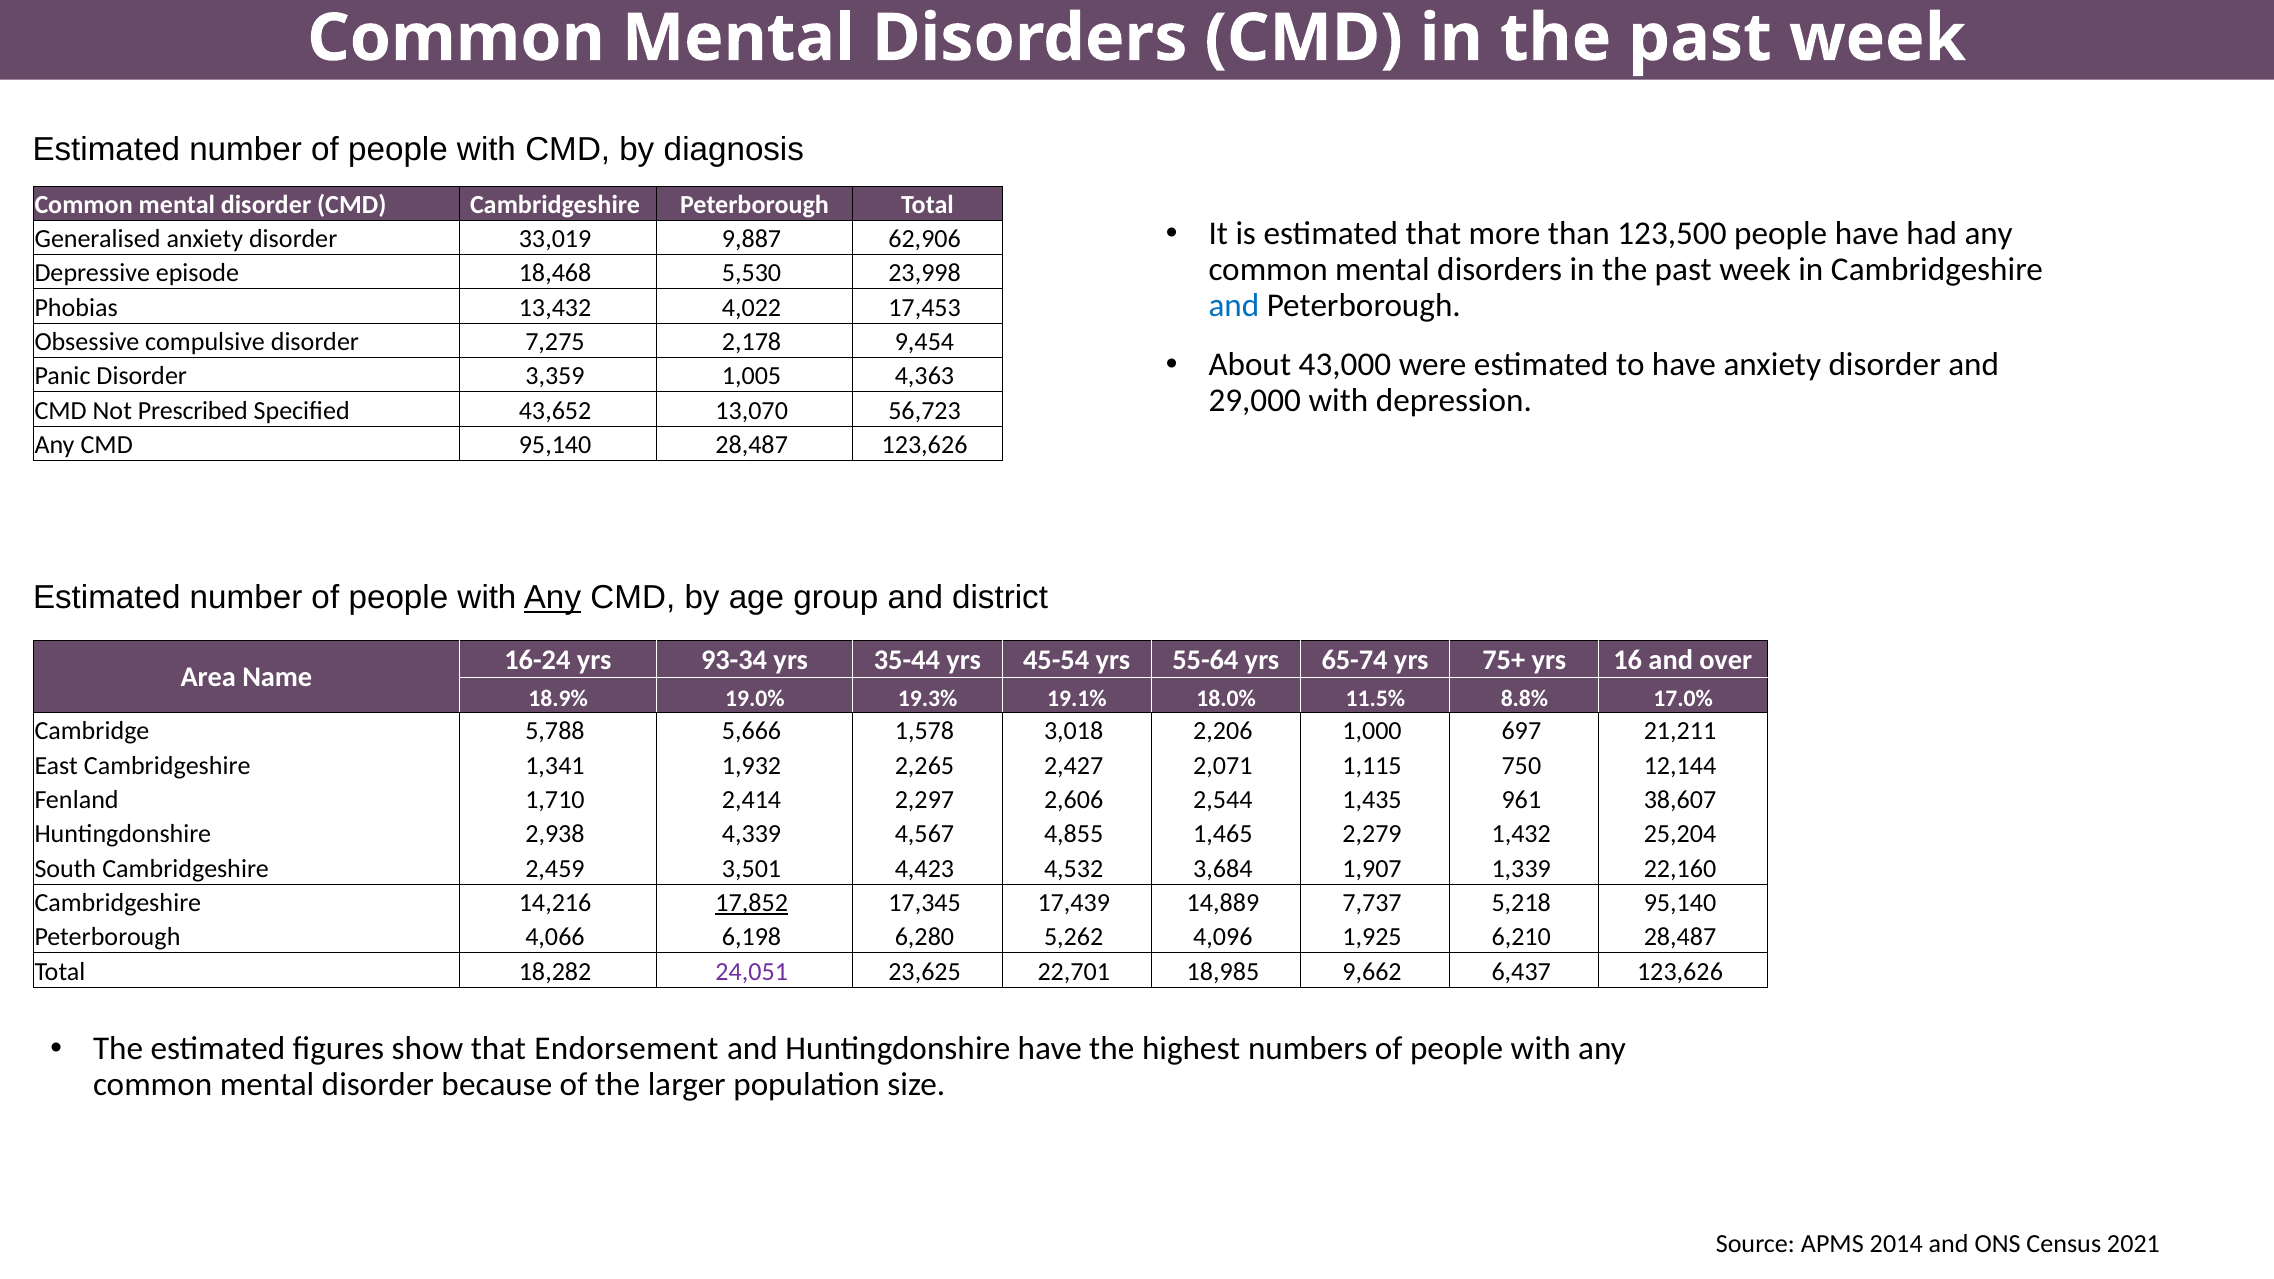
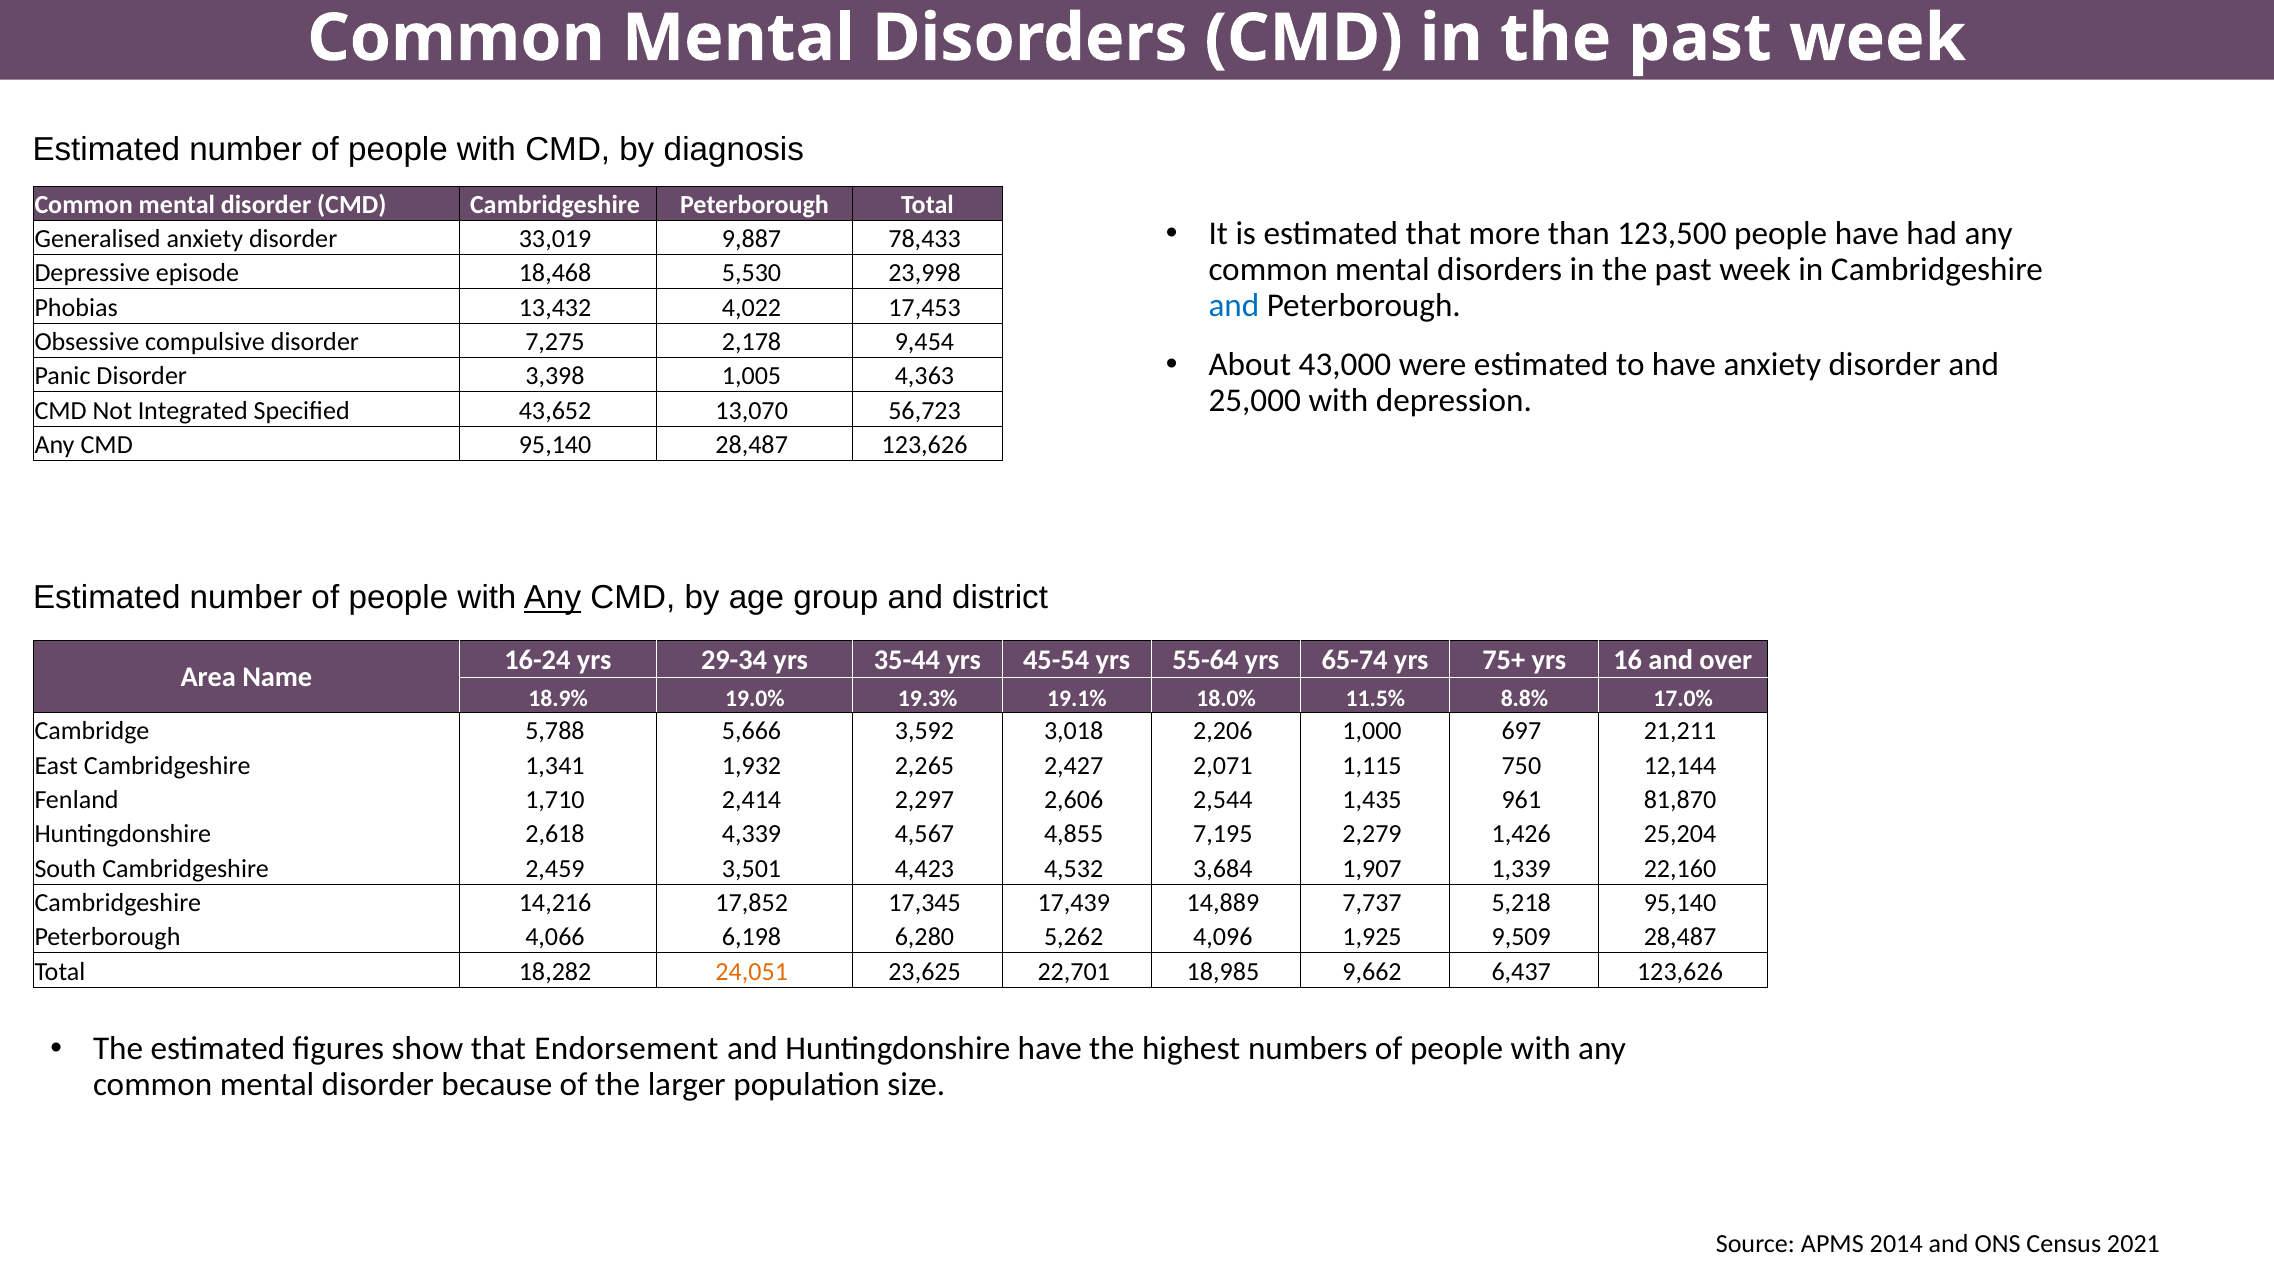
62,906: 62,906 -> 78,433
3,359: 3,359 -> 3,398
29,000: 29,000 -> 25,000
Prescribed: Prescribed -> Integrated
93-34: 93-34 -> 29-34
1,578: 1,578 -> 3,592
38,607: 38,607 -> 81,870
2,938: 2,938 -> 2,618
1,465: 1,465 -> 7,195
1,432: 1,432 -> 1,426
17,852 underline: present -> none
6,210: 6,210 -> 9,509
24,051 colour: purple -> orange
